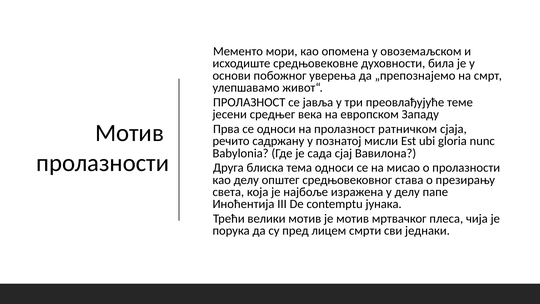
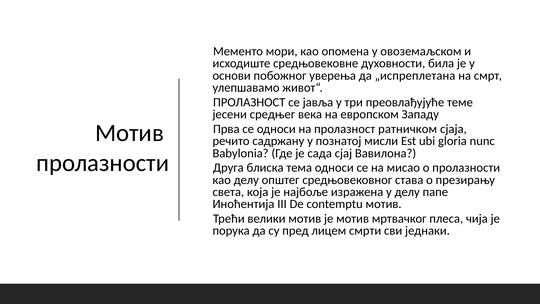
„препознајемо: „препознајемо -> „испреплетана
contemptu јунака: јунака -> мотив
